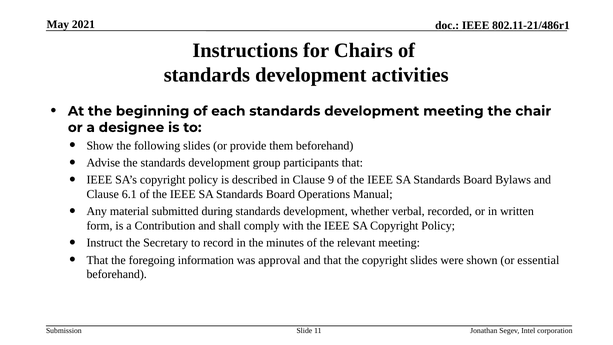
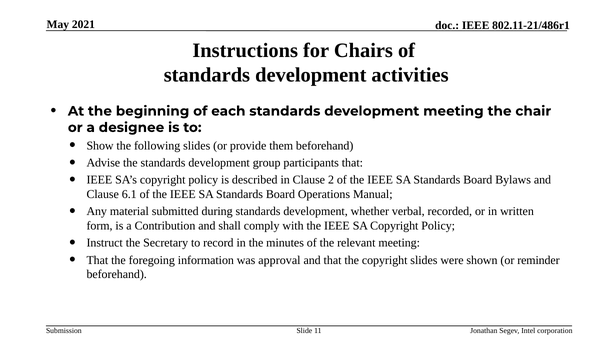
9: 9 -> 2
essential: essential -> reminder
